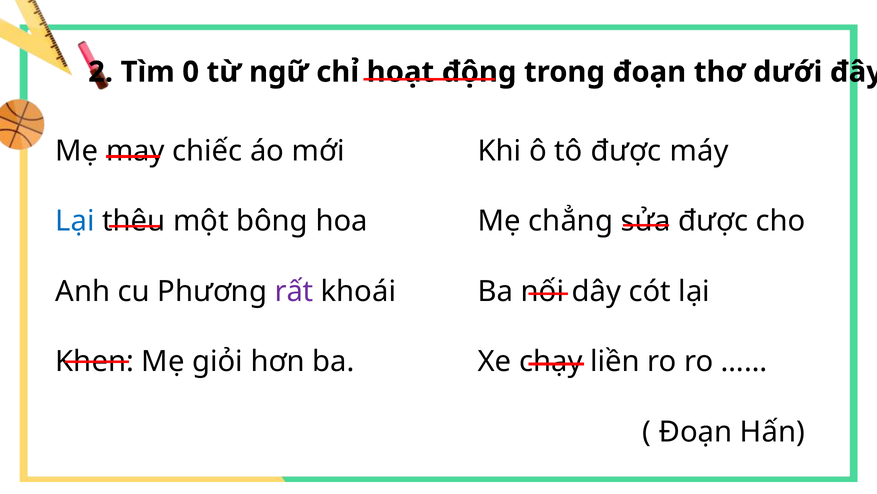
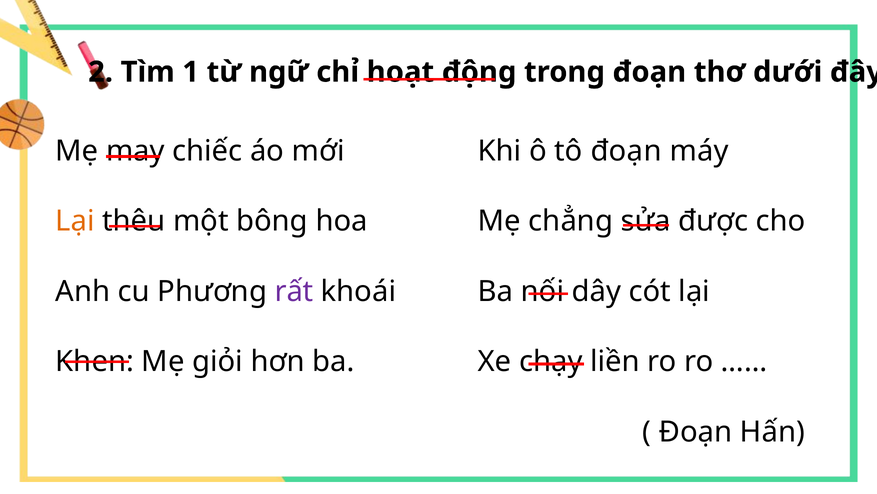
0: 0 -> 1
tô được: được -> đoạn
Lại at (75, 221) colour: blue -> orange
